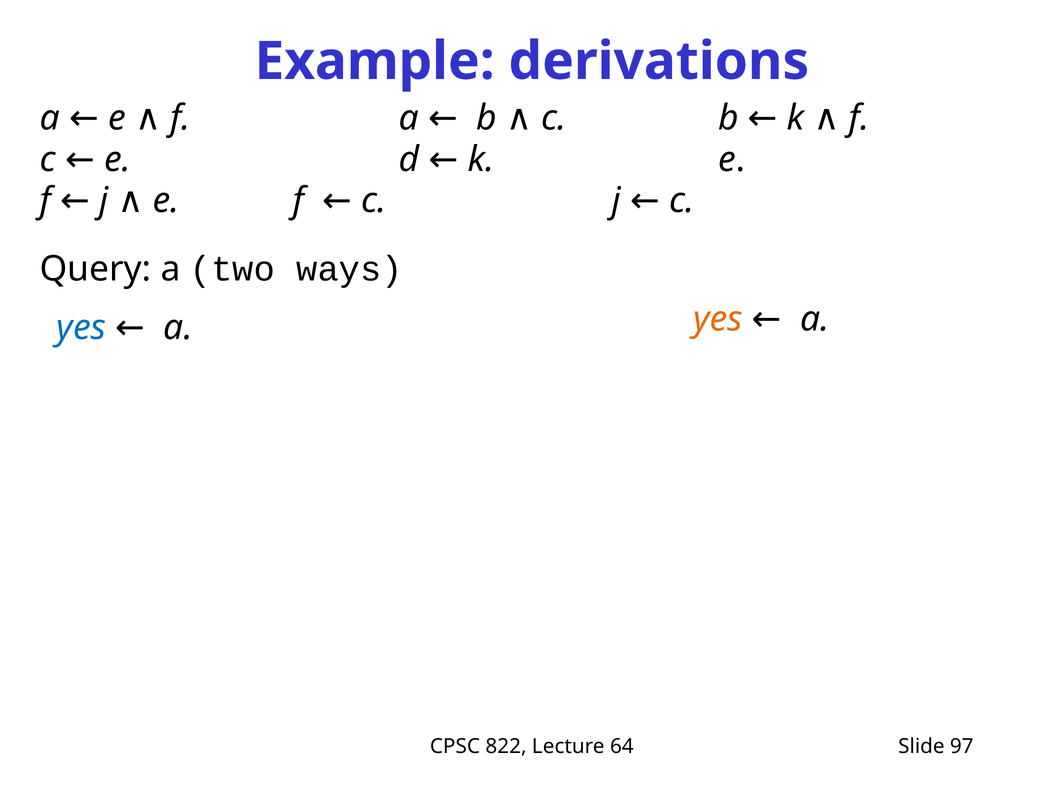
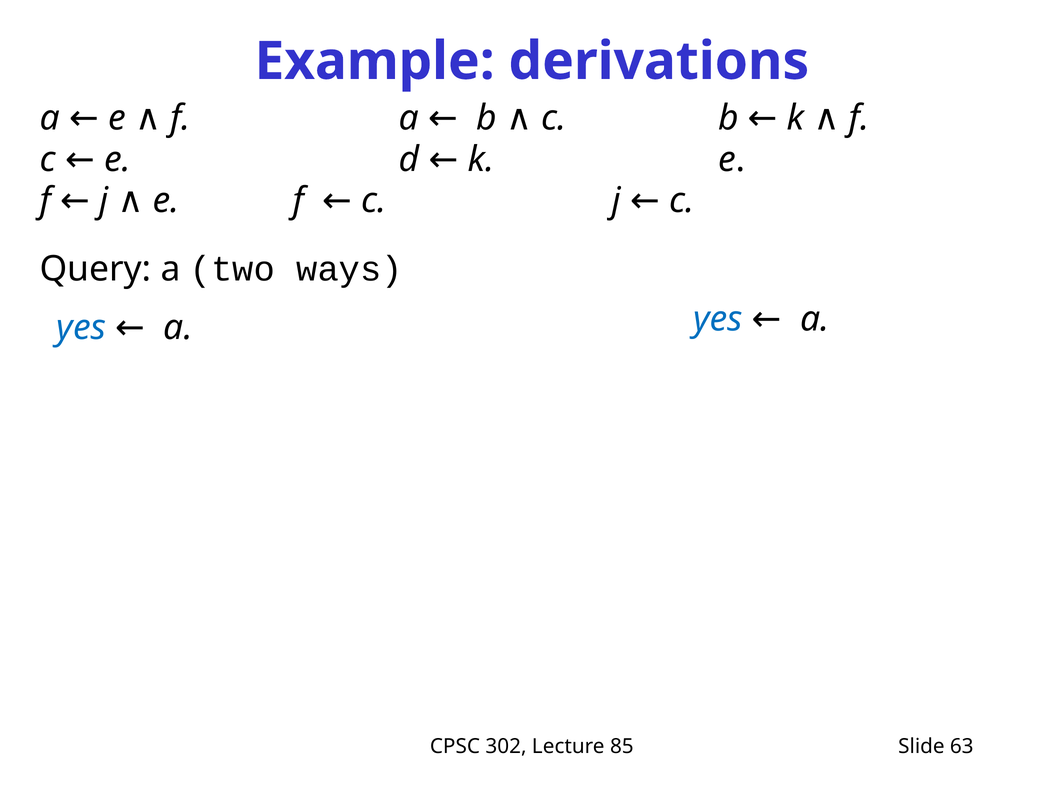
yes at (718, 319) colour: orange -> blue
822: 822 -> 302
64: 64 -> 85
97: 97 -> 63
